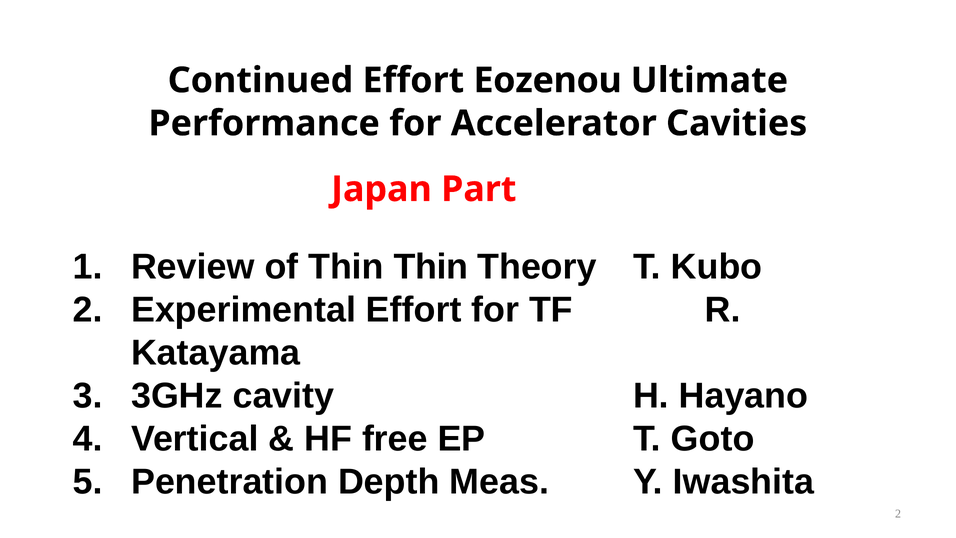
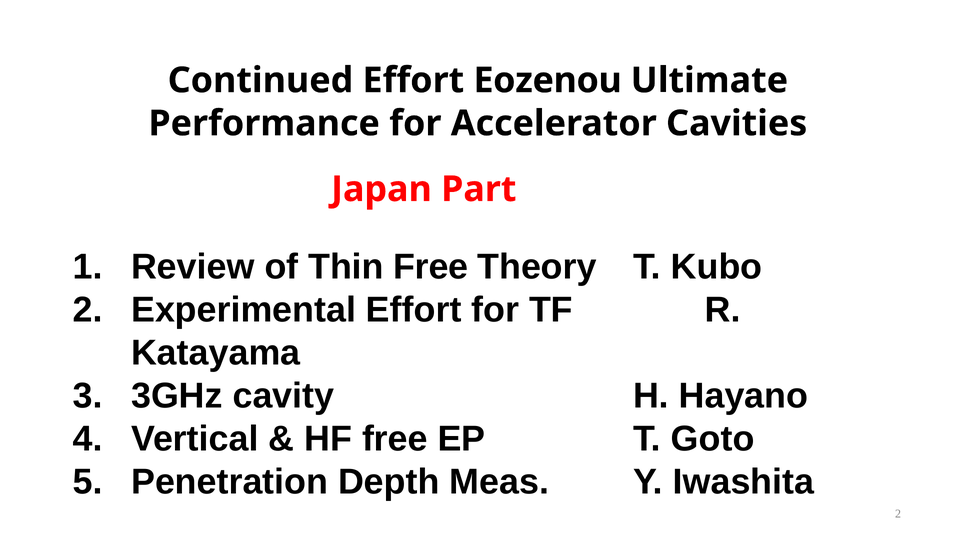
Thin Thin: Thin -> Free
